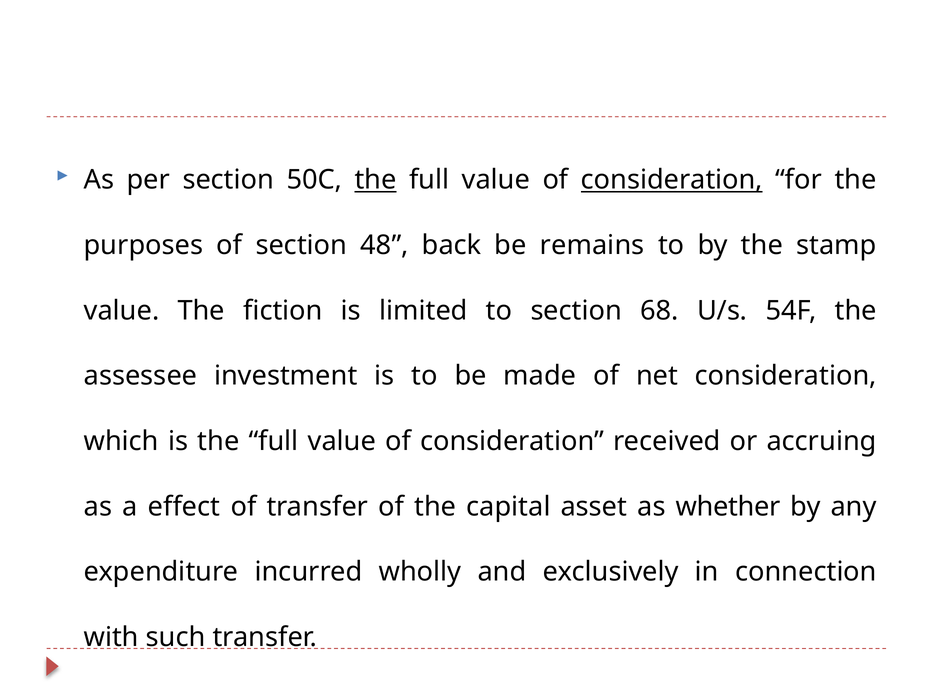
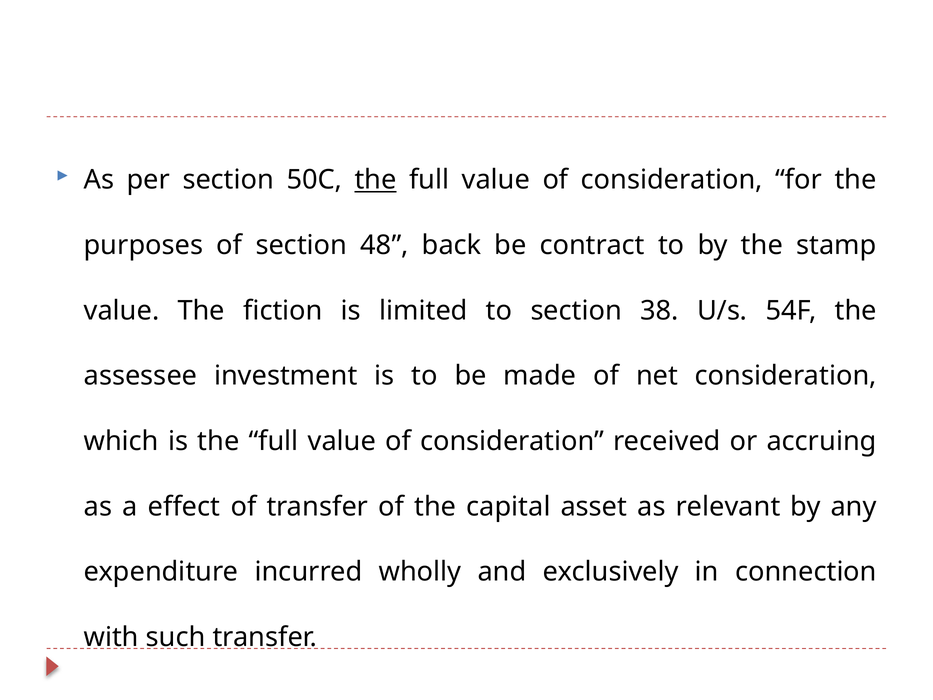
consideration at (672, 180) underline: present -> none
remains: remains -> contract
68: 68 -> 38
whether: whether -> relevant
